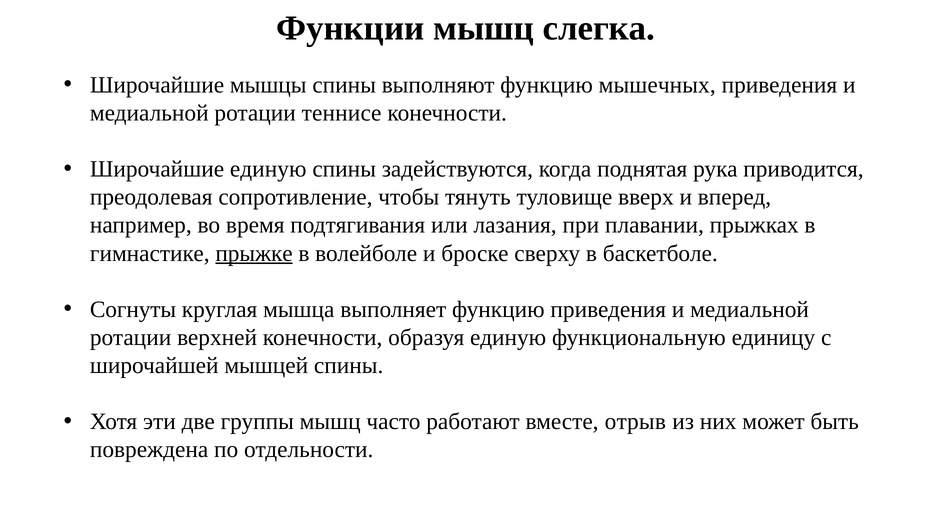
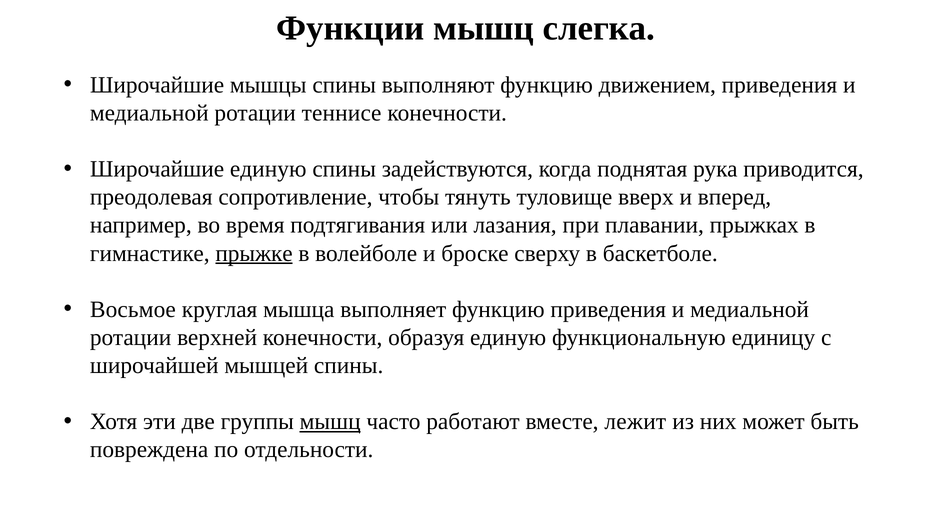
мышечных: мышечных -> движением
Согнуты: Согнуты -> Восьмое
мышц at (330, 421) underline: none -> present
отрыв: отрыв -> лежит
